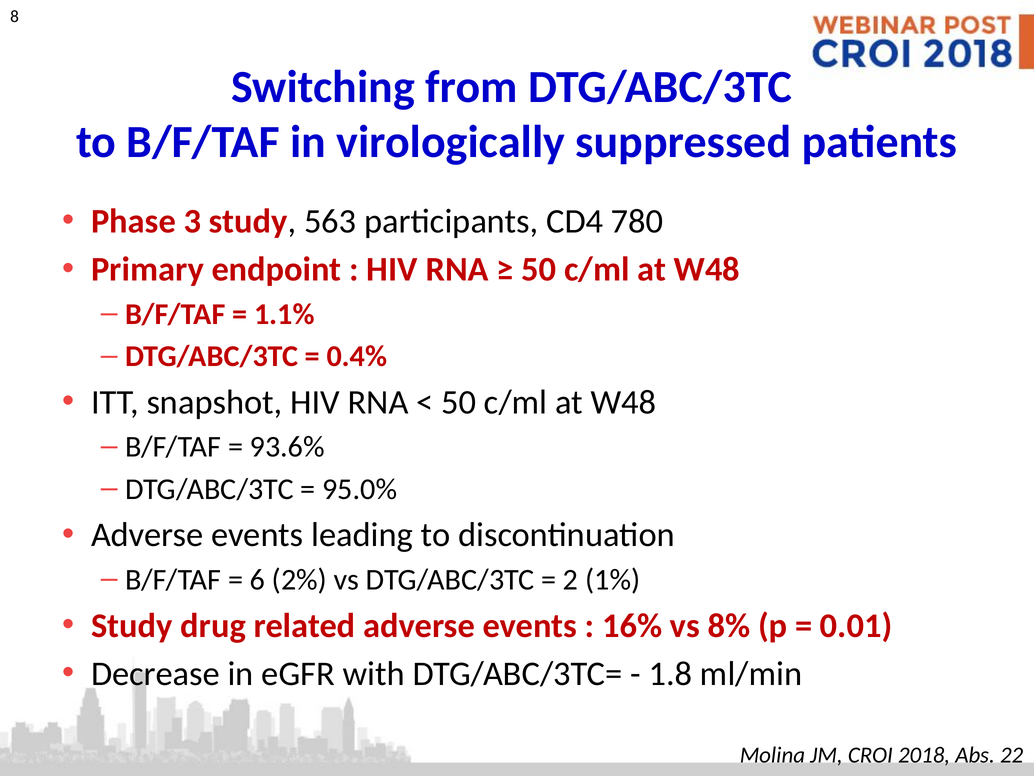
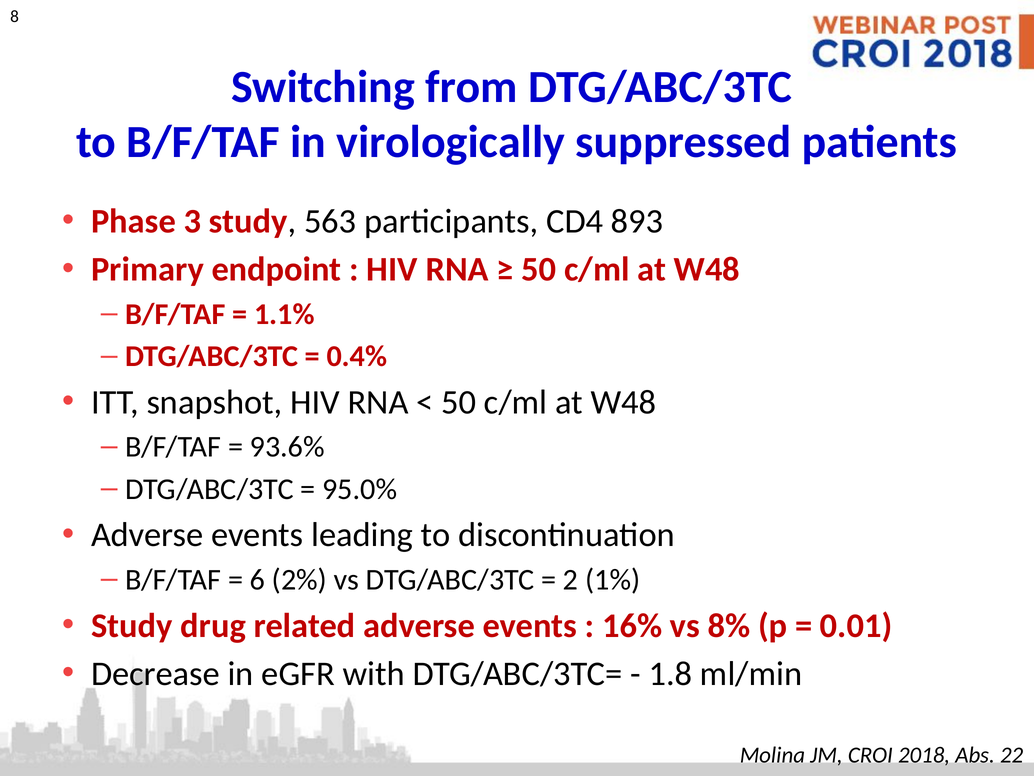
780: 780 -> 893
